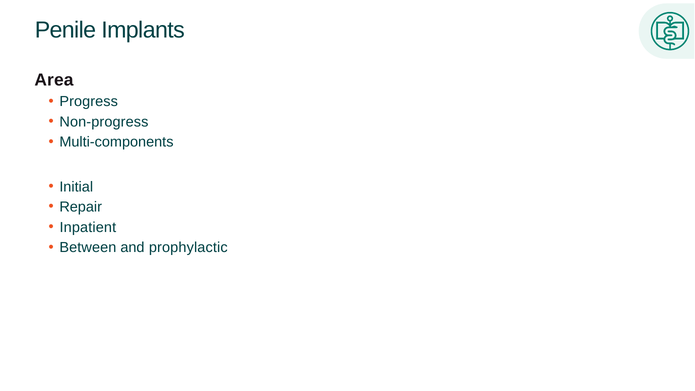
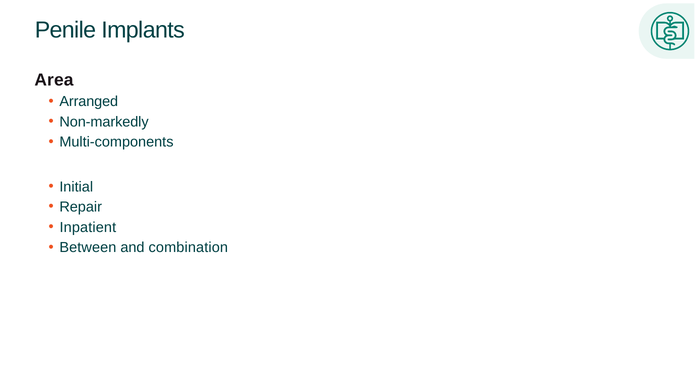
Progress: Progress -> Arranged
Non-progress: Non-progress -> Non-markedly
prophylactic: prophylactic -> combination
